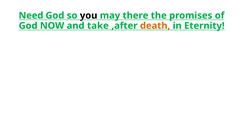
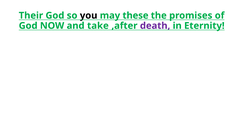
Need: Need -> Their
there: there -> these
death colour: orange -> purple
